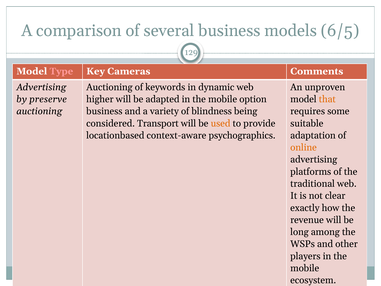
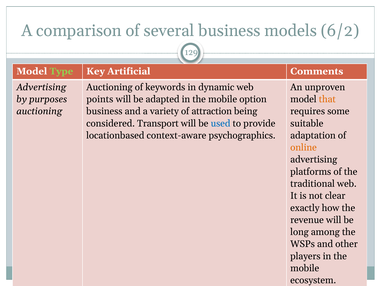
6/5: 6/5 -> 6/2
Type colour: pink -> light green
Cameras: Cameras -> Artificial
preserve: preserve -> purposes
higher: higher -> points
blindness: blindness -> attraction
used colour: orange -> blue
